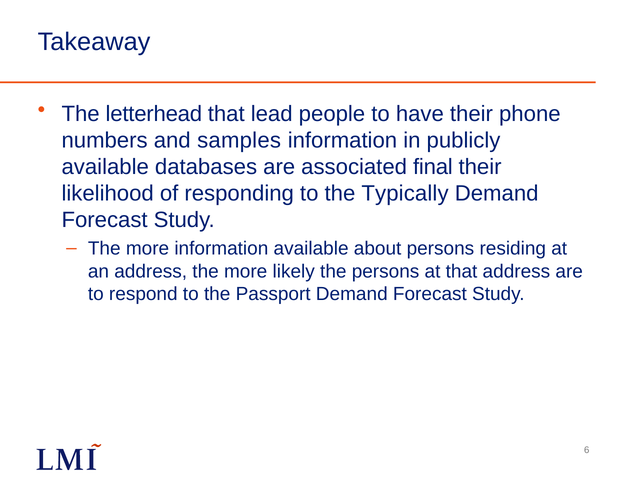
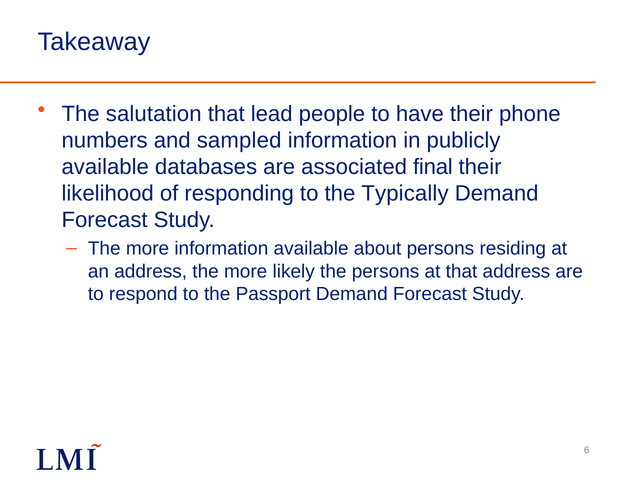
letterhead: letterhead -> salutation
samples: samples -> sampled
